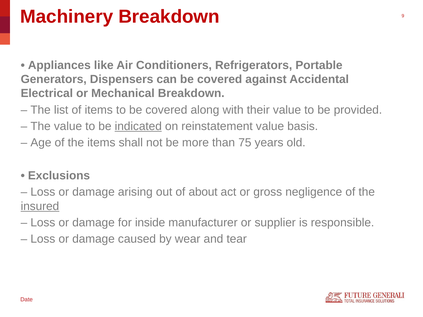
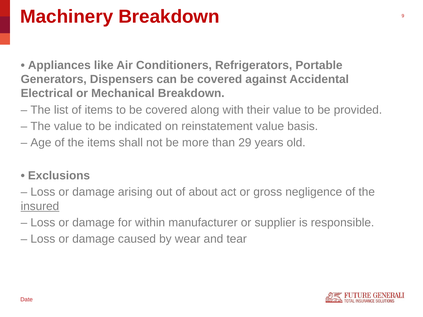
indicated underline: present -> none
75: 75 -> 29
inside: inside -> within
